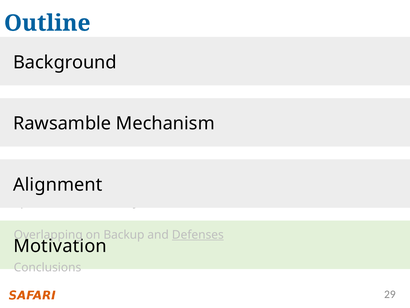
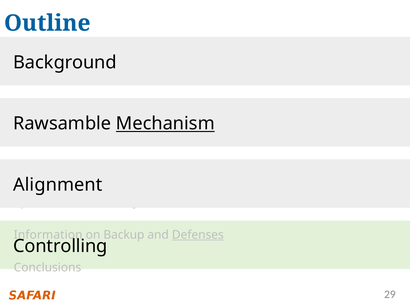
Mechanism underline: none -> present
Overlapping: Overlapping -> Information
Motivation at (60, 246): Motivation -> Controlling
